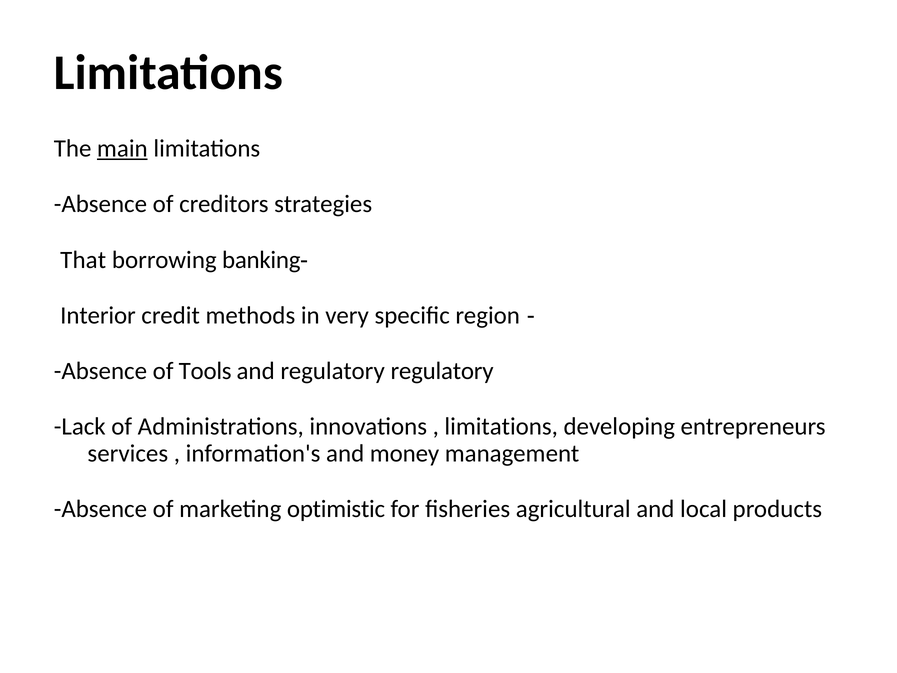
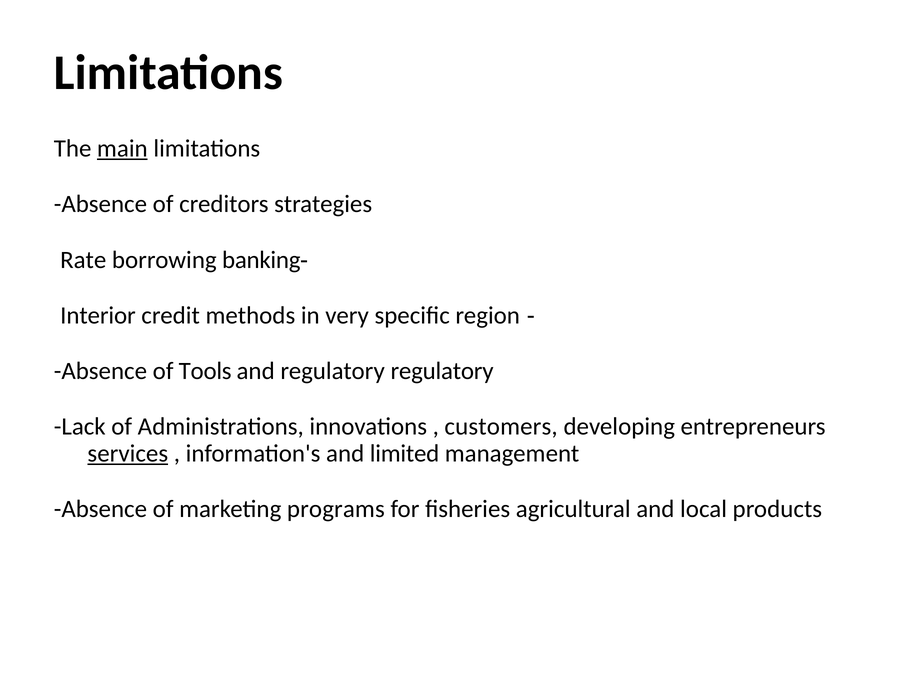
That: That -> Rate
limitations at (501, 426): limitations -> customers
services underline: none -> present
money: money -> limited
optimistic: optimistic -> programs
